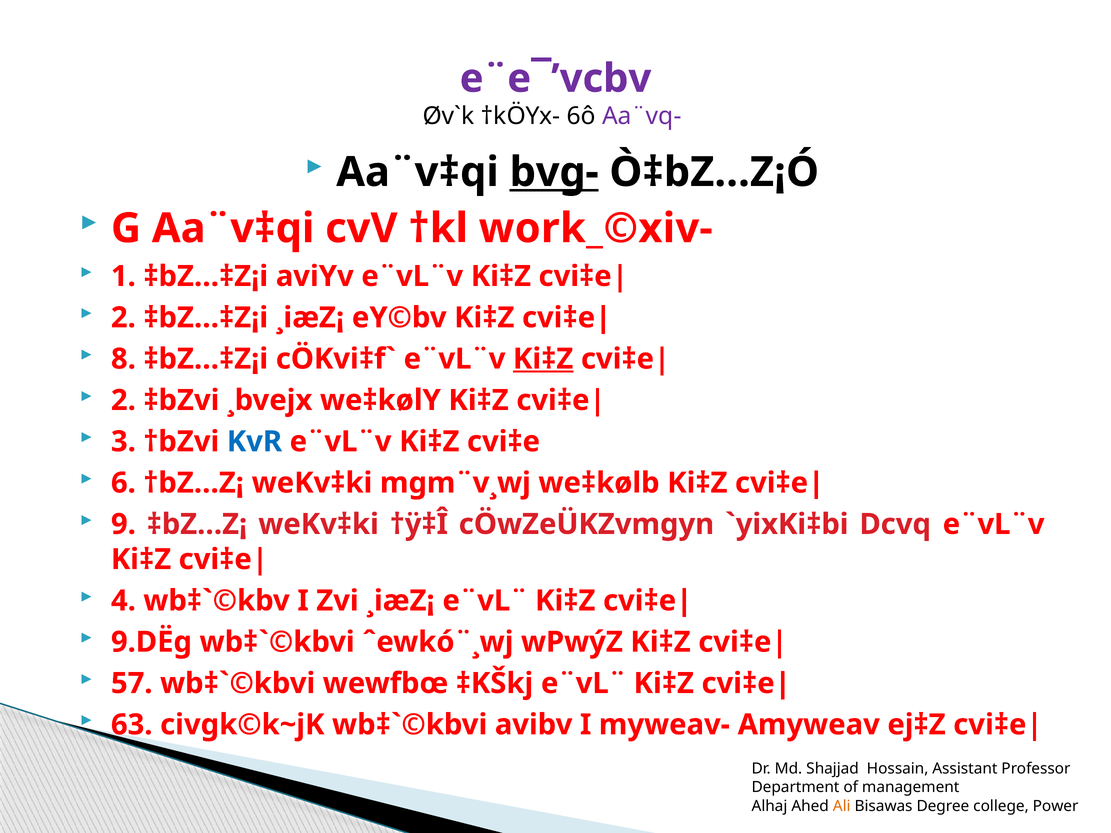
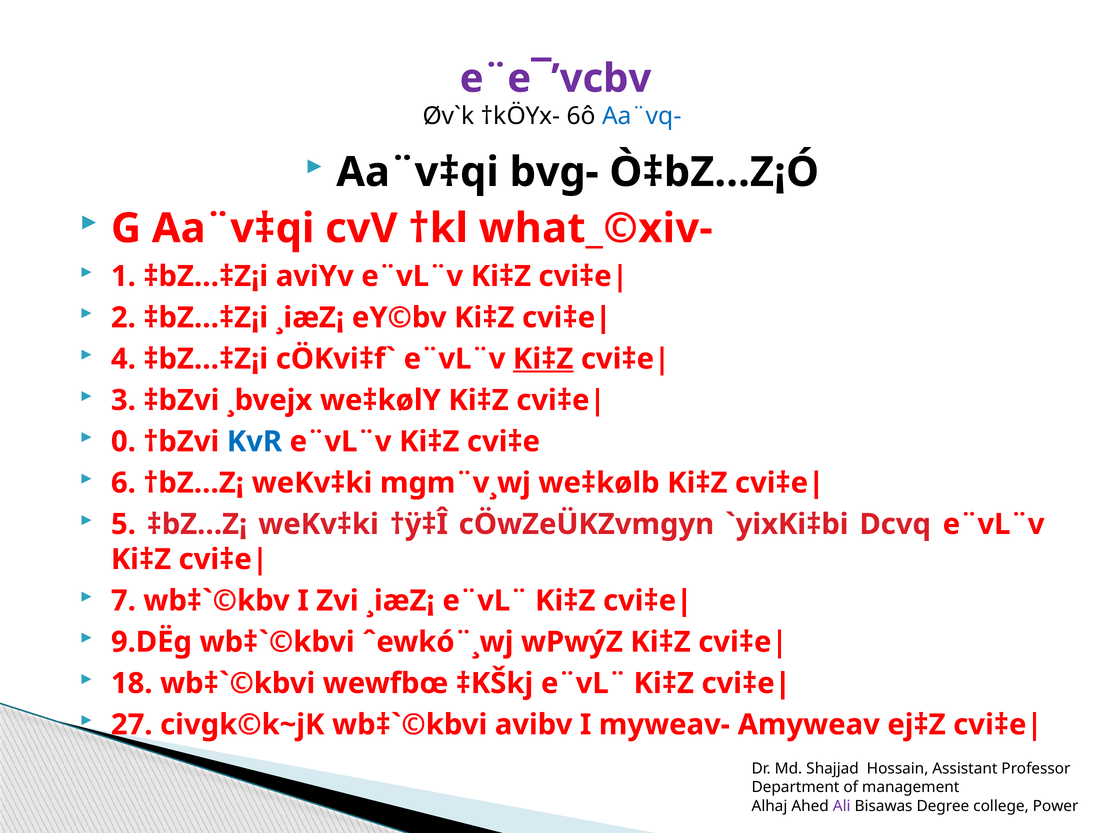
Aa¨vq- colour: purple -> blue
bvg- underline: present -> none
work_©xiv-: work_©xiv- -> what_©xiv-
8: 8 -> 4
2 at (123, 400): 2 -> 3
3: 3 -> 0
9: 9 -> 5
4: 4 -> 7
57: 57 -> 18
63: 63 -> 27
Ali colour: orange -> purple
